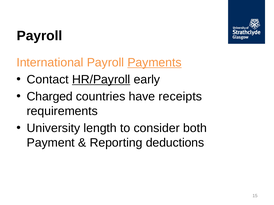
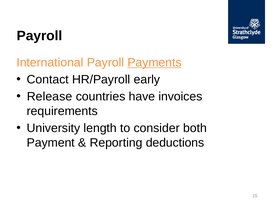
HR/Payroll underline: present -> none
Charged: Charged -> Release
receipts: receipts -> invoices
